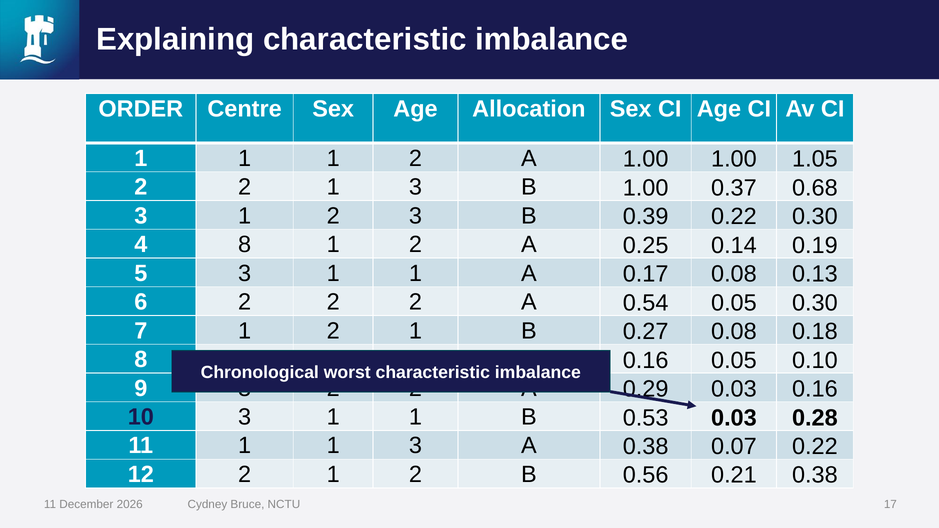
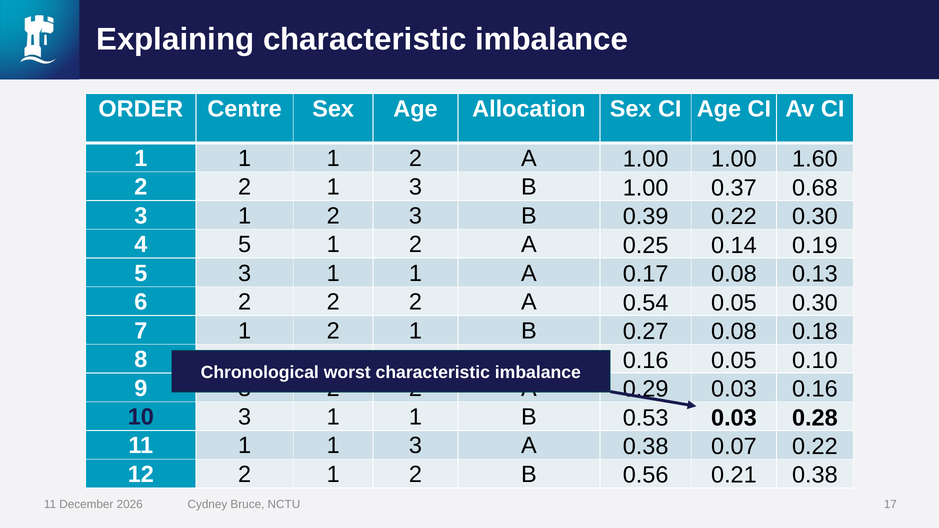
1.05: 1.05 -> 1.60
4 8: 8 -> 5
